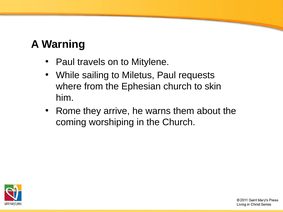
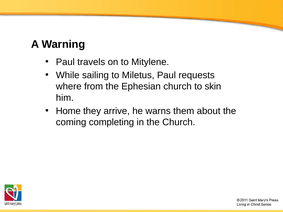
Rome: Rome -> Home
worshiping: worshiping -> completing
